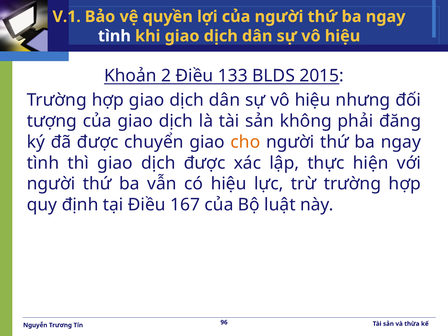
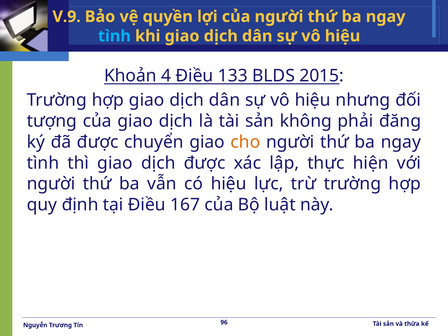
V.1: V.1 -> V.9
tình at (114, 36) colour: white -> light blue
2: 2 -> 4
